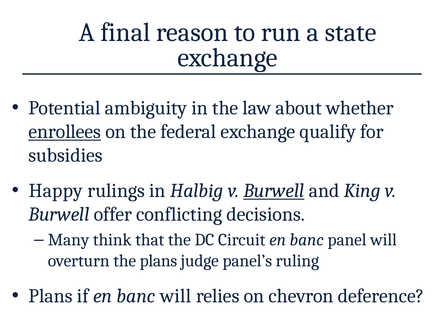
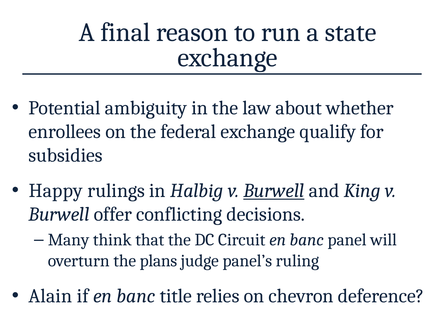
enrollees underline: present -> none
Plans at (51, 296): Plans -> Alain
banc will: will -> title
